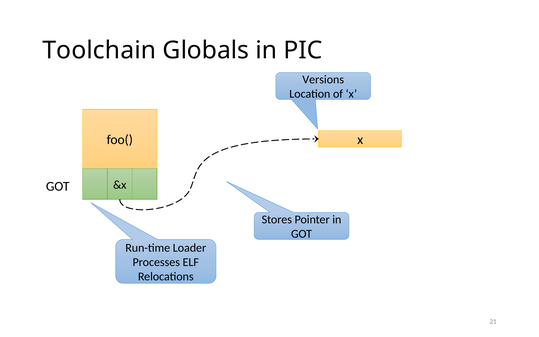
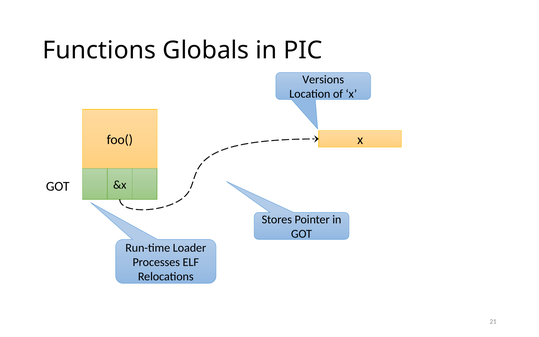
Toolchain: Toolchain -> Functions
